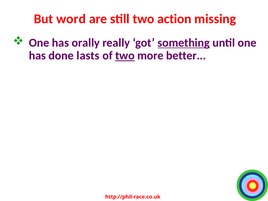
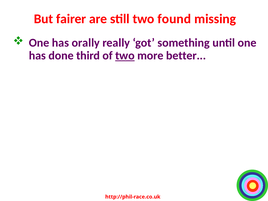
word: word -> fairer
action: action -> found
something underline: present -> none
lasts: lasts -> third
